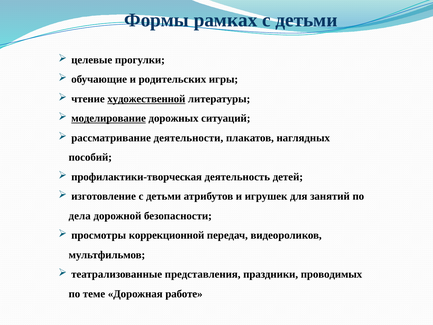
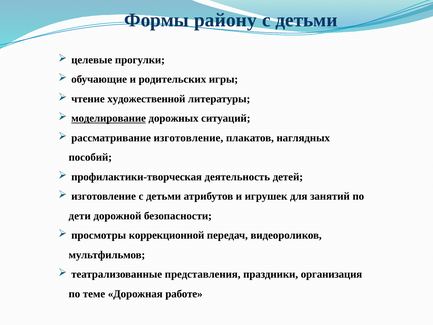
рамках: рамках -> району
художественной underline: present -> none
рассматривание деятельности: деятельности -> изготовление
дела: дела -> дети
проводимых: проводимых -> организация
